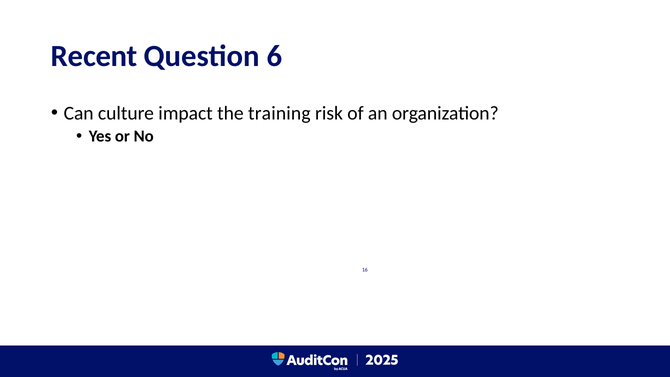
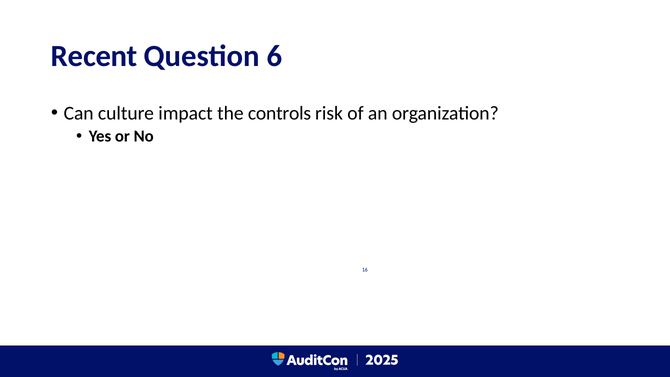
training: training -> controls
